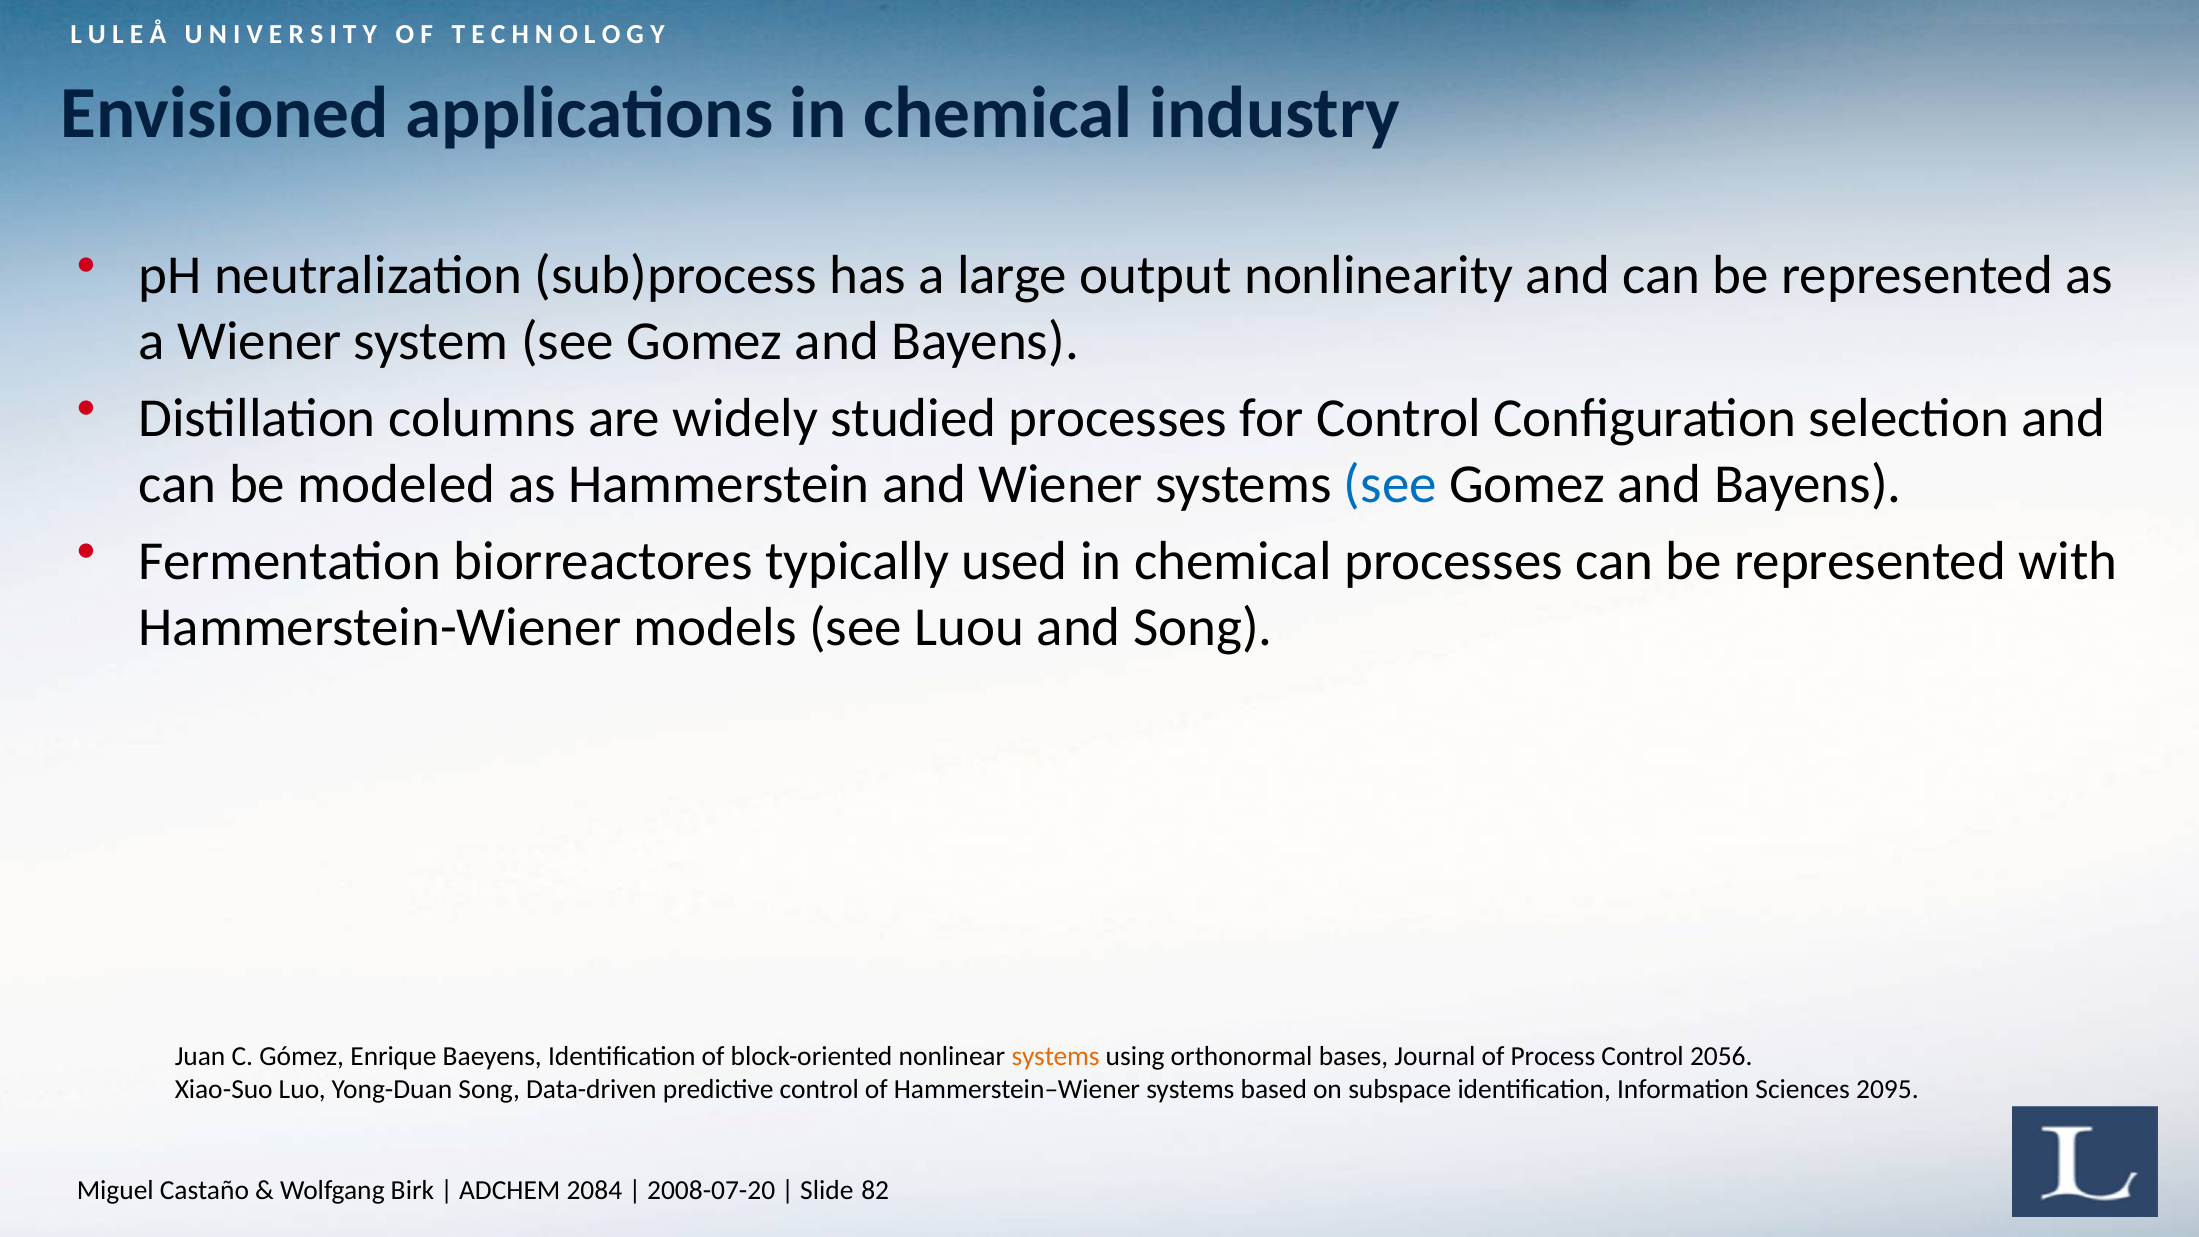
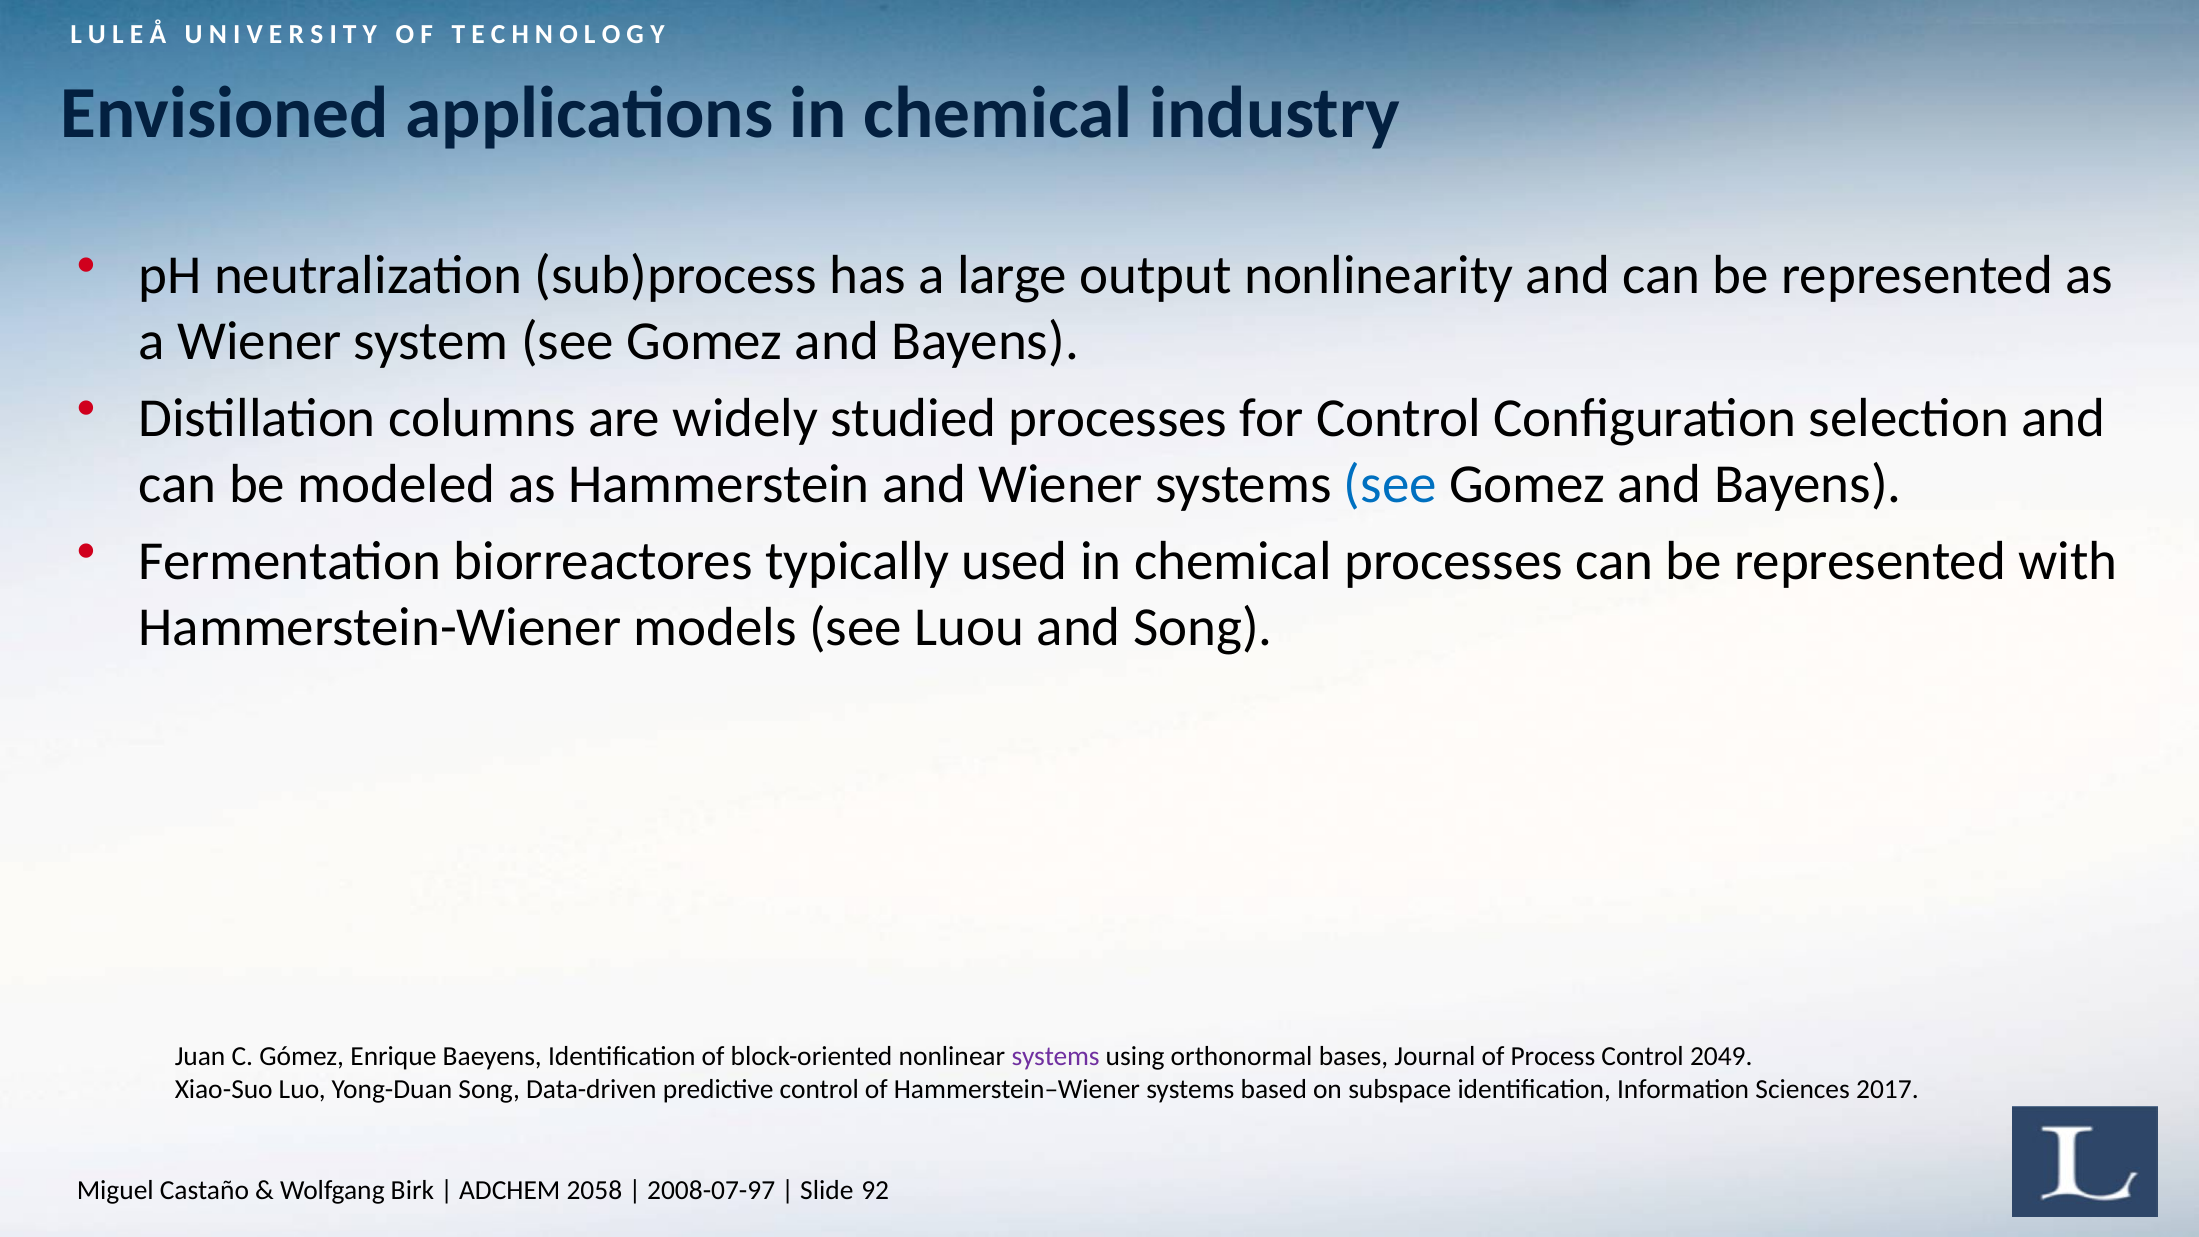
systems at (1056, 1057) colour: orange -> purple
2056: 2056 -> 2049
2095: 2095 -> 2017
2084: 2084 -> 2058
2008-07-20: 2008-07-20 -> 2008-07-97
82: 82 -> 92
